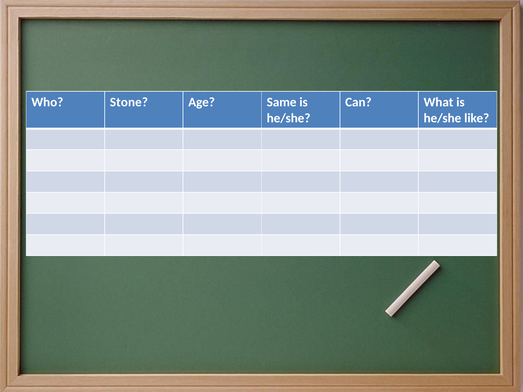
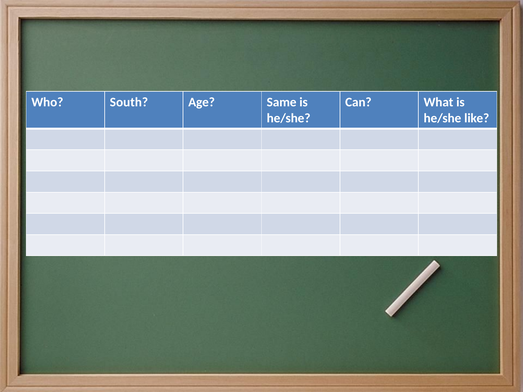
Stone: Stone -> South
